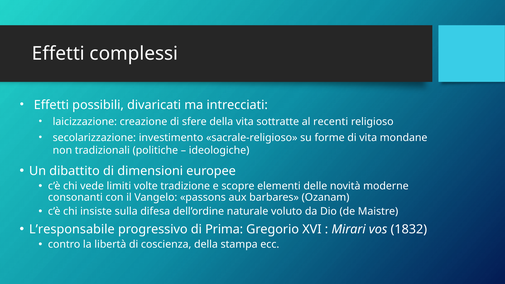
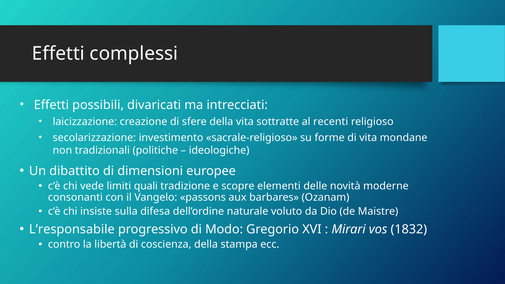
volte: volte -> quali
Prima: Prima -> Modo
